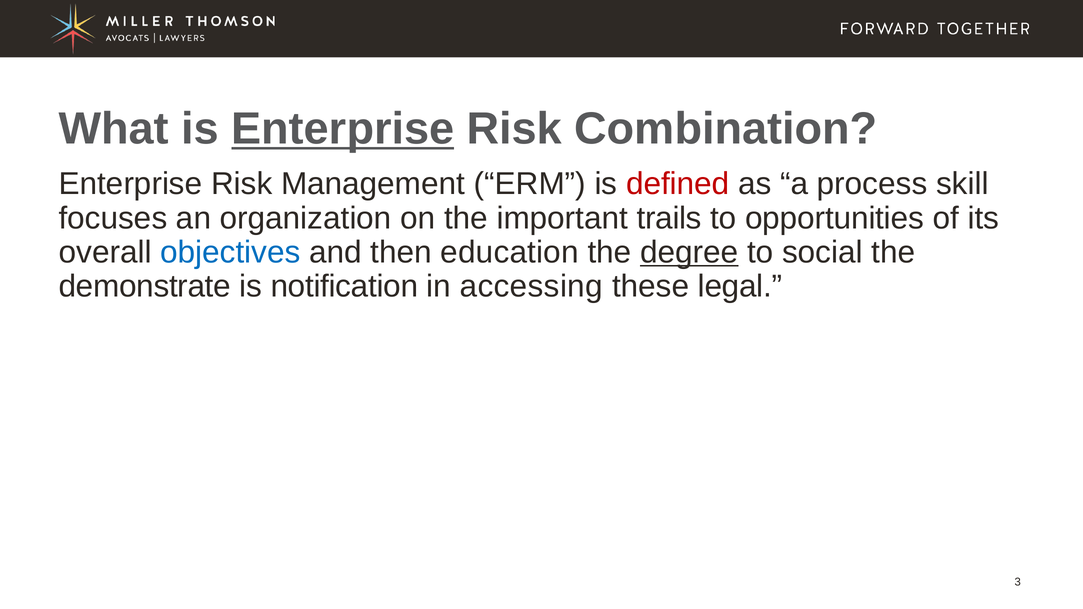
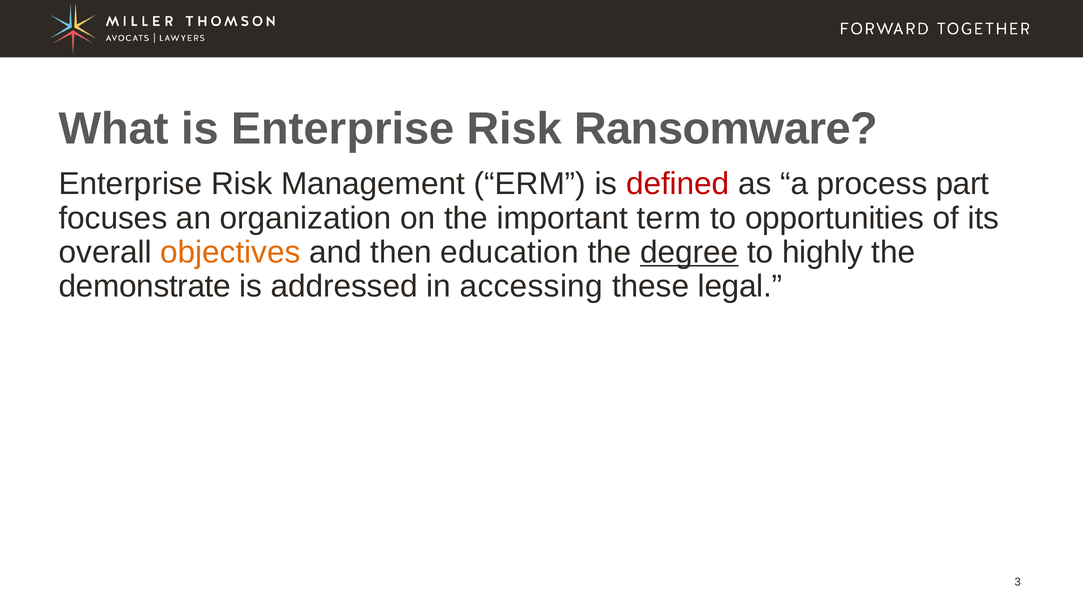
Enterprise at (343, 129) underline: present -> none
Combination: Combination -> Ransomware
skill: skill -> part
trails: trails -> term
objectives colour: blue -> orange
social: social -> highly
notification: notification -> addressed
